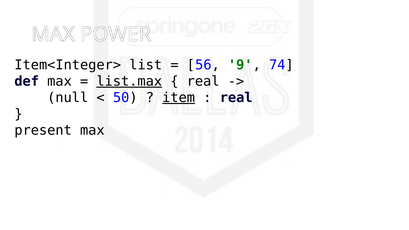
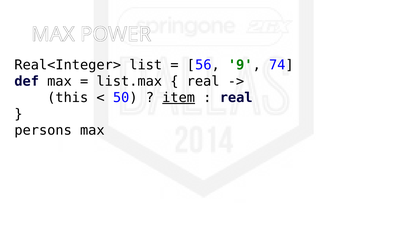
Item<Integer>: Item<Integer> -> Real<Integer>
list.max underline: present -> none
null: null -> this
present: present -> persons
